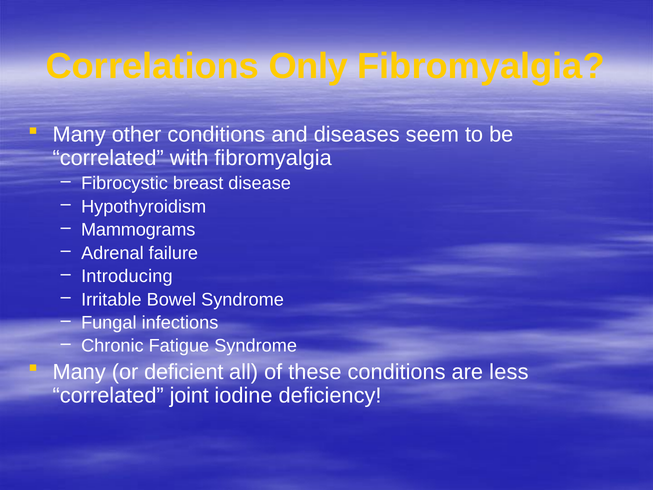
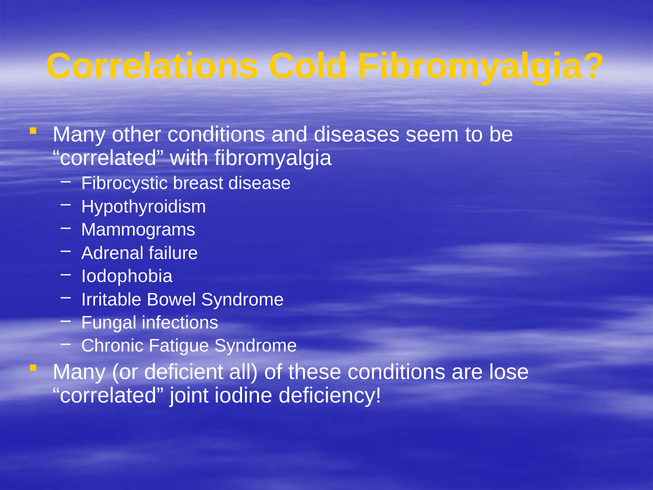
Only: Only -> Cold
Introducing: Introducing -> Iodophobia
less: less -> lose
